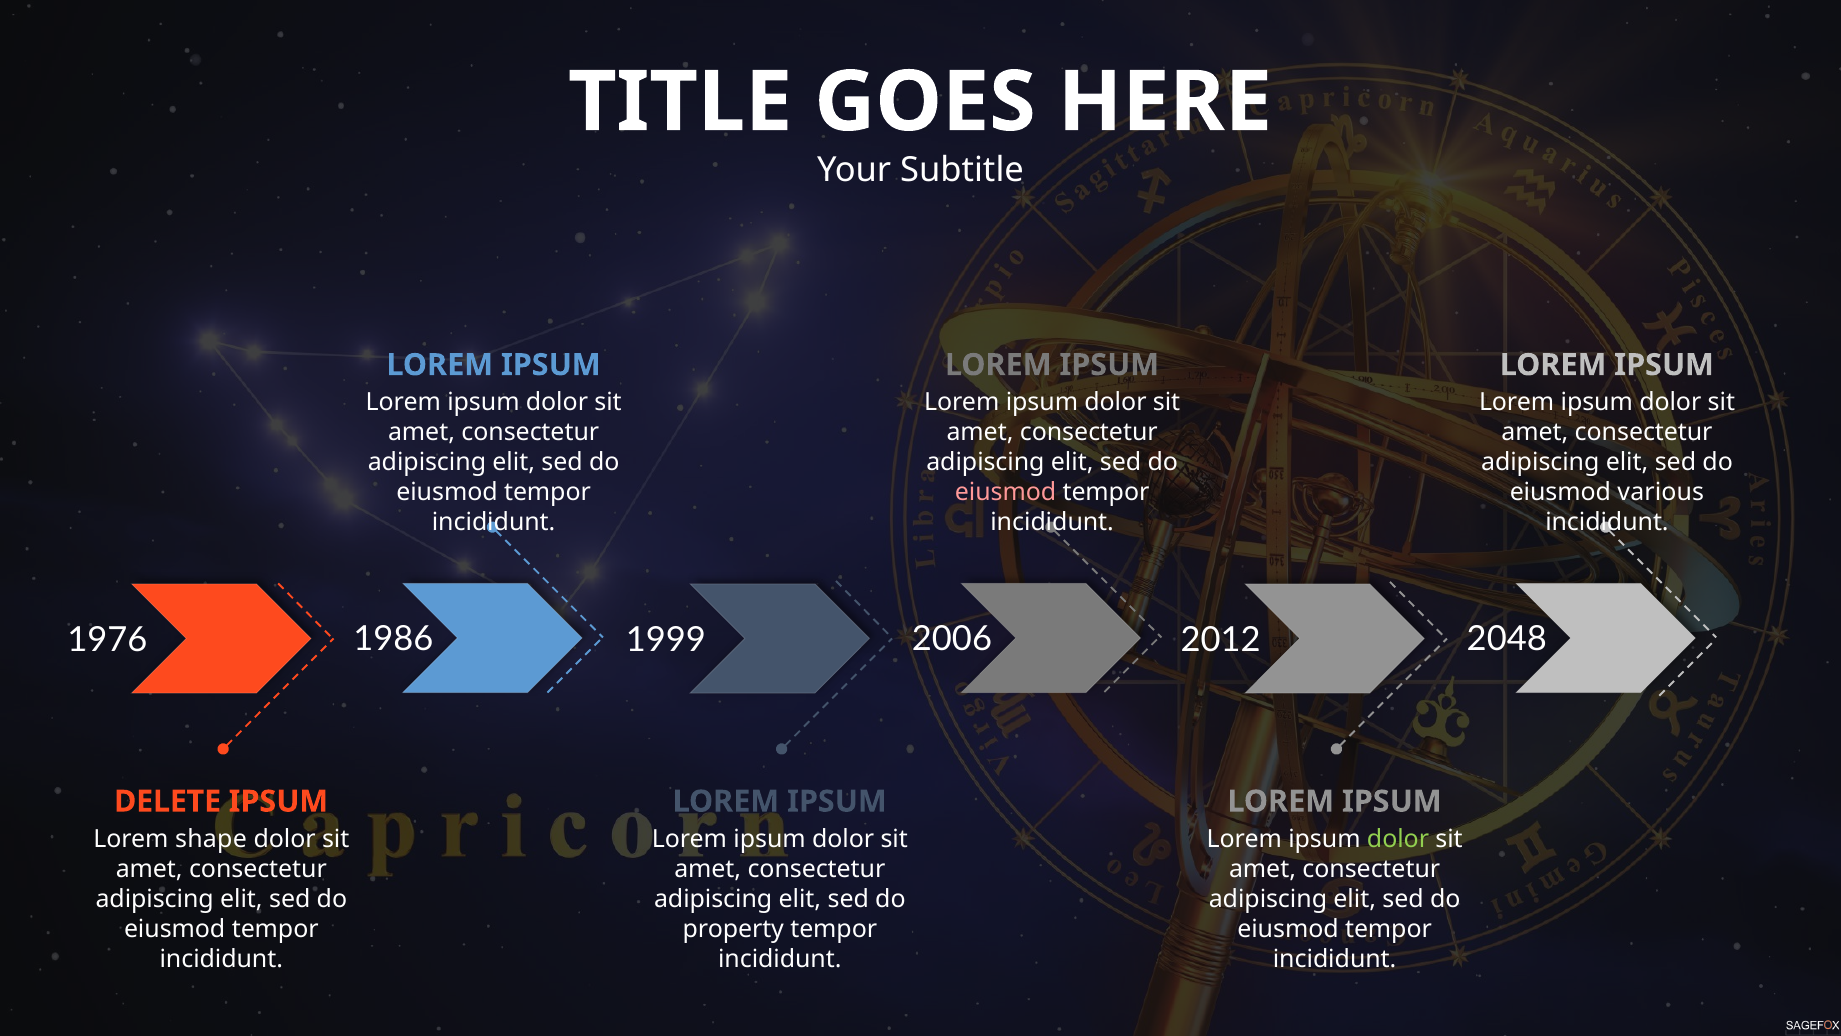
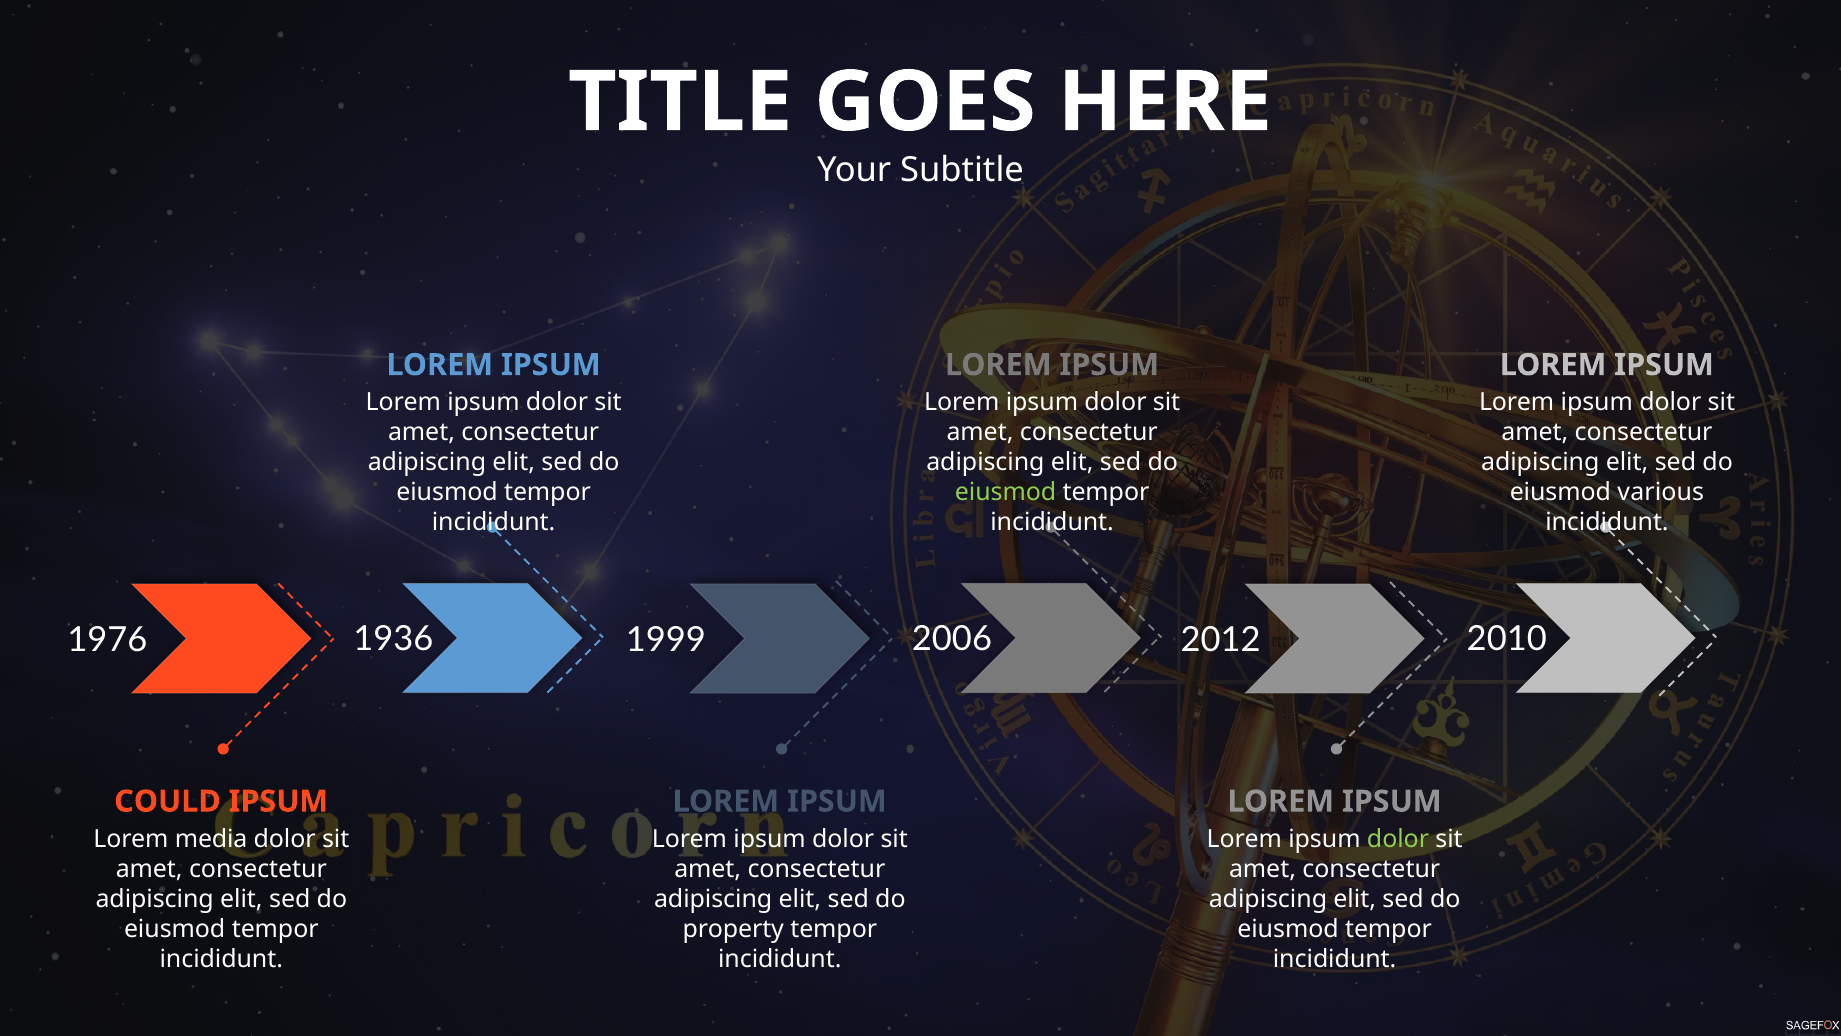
eiusmod at (1006, 492) colour: pink -> light green
1986: 1986 -> 1936
2048: 2048 -> 2010
DELETE: DELETE -> COULD
shape: shape -> media
